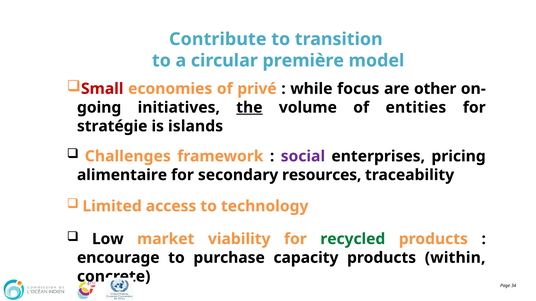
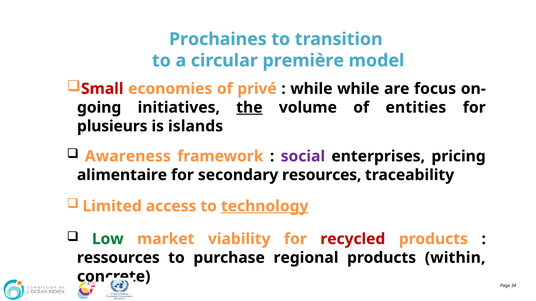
Contribute: Contribute -> Prochaines
while focus: focus -> while
other: other -> focus
stratégie: stratégie -> plusieurs
Challenges: Challenges -> Awareness
technology underline: none -> present
Low colour: black -> green
recycled colour: green -> red
encourage: encourage -> ressources
capacity: capacity -> regional
